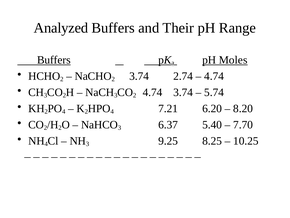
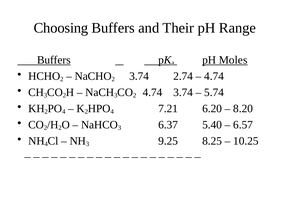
Analyzed: Analyzed -> Choosing
7.70: 7.70 -> 6.57
